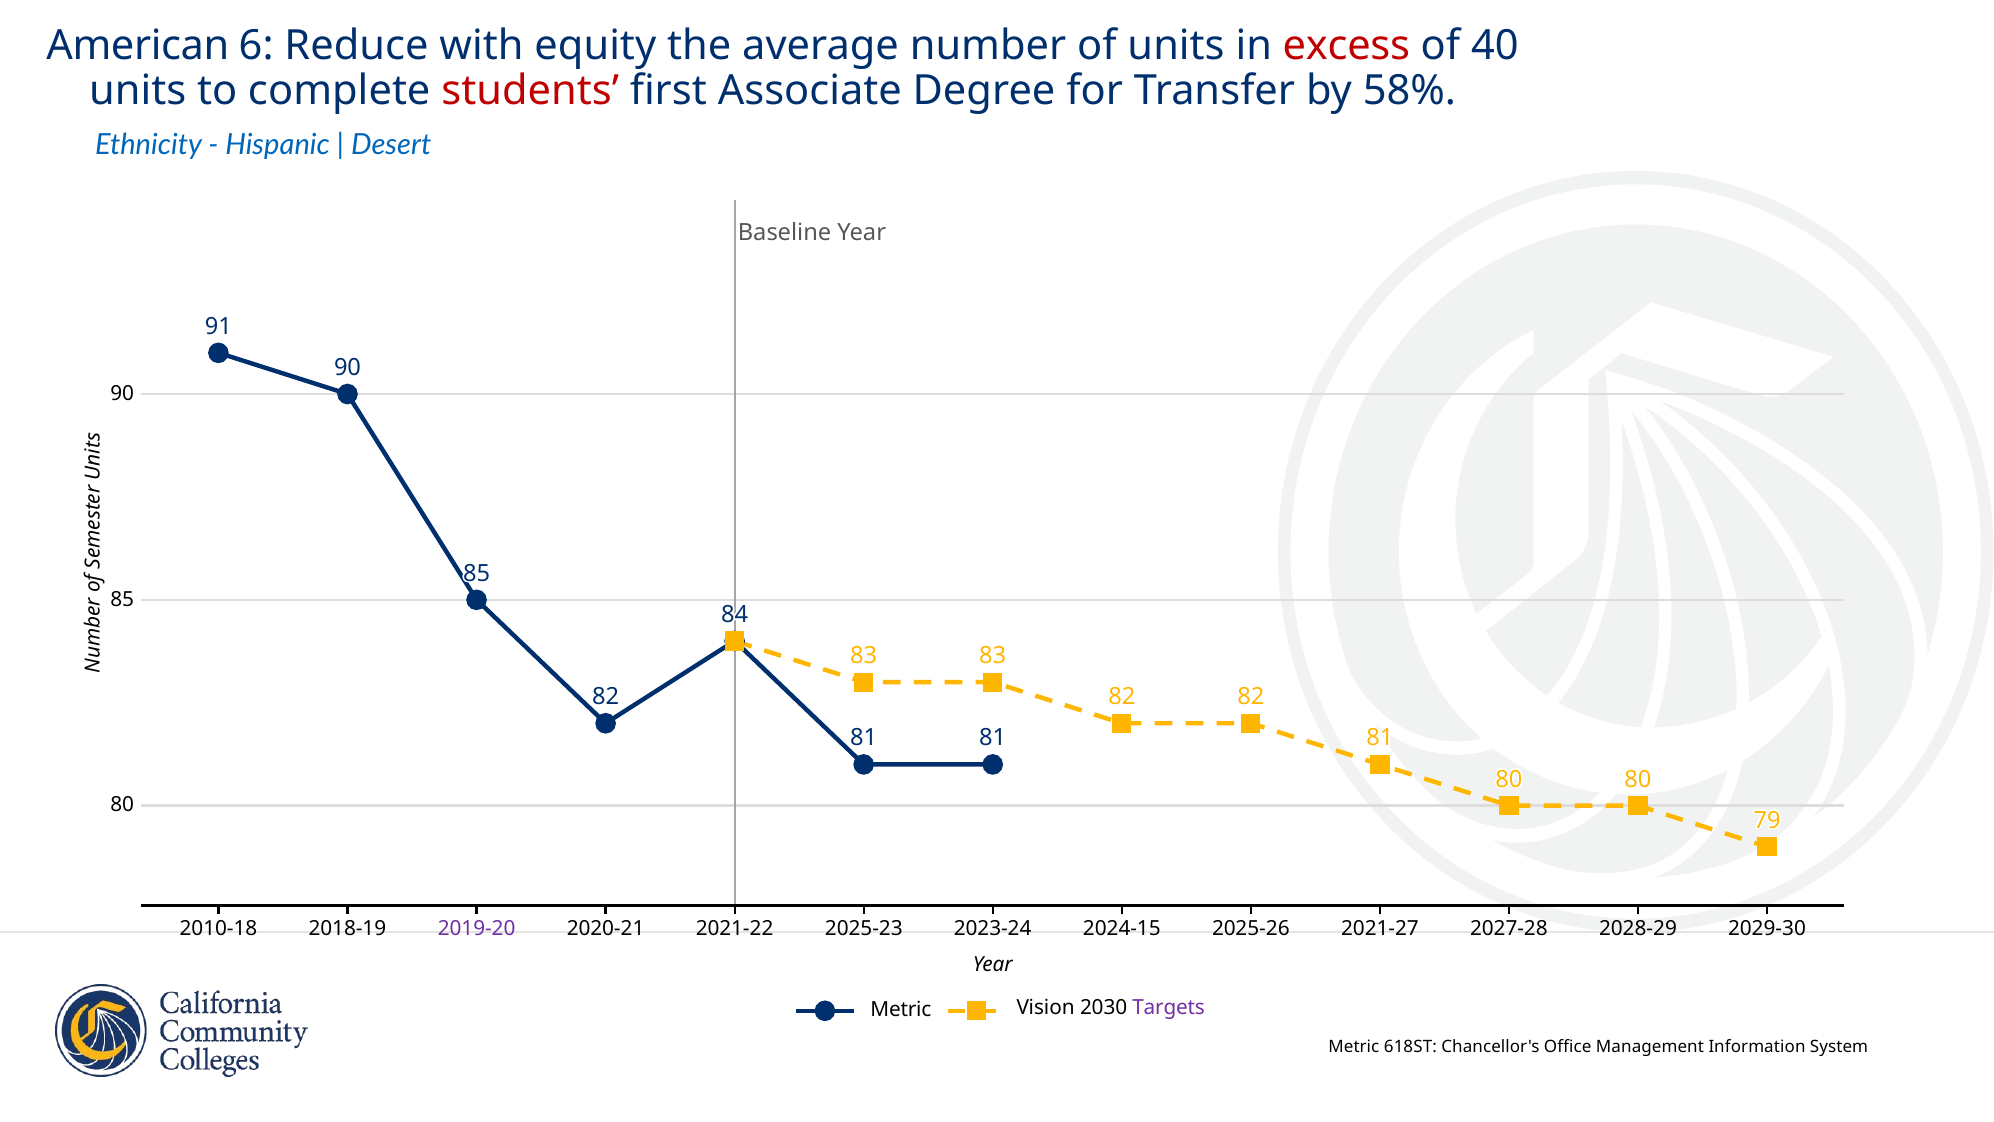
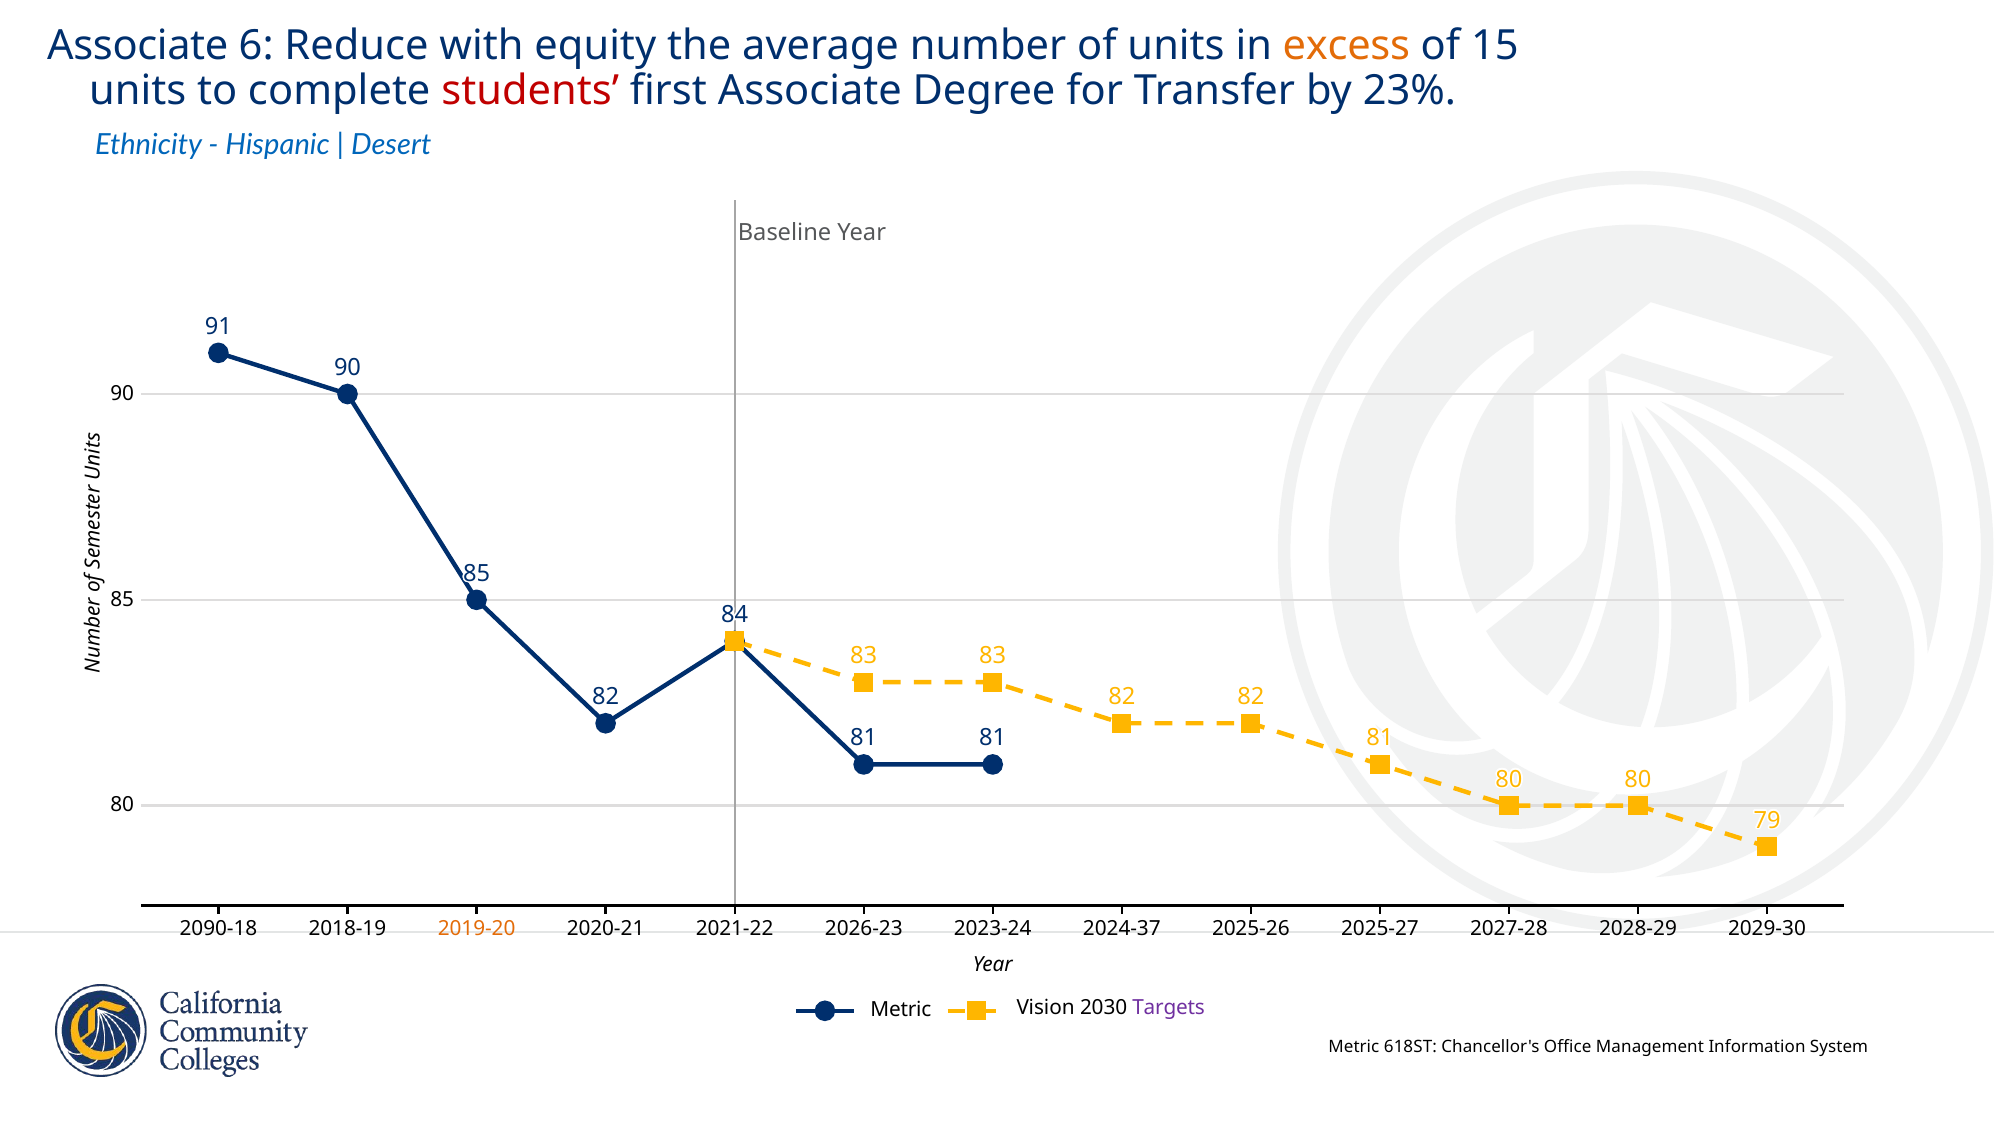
American at (138, 46): American -> Associate
excess colour: red -> orange
40: 40 -> 15
58%: 58% -> 23%
2010-18: 2010-18 -> 2090-18
2019-20 colour: purple -> orange
2025-23: 2025-23 -> 2026-23
2024-15: 2024-15 -> 2024-37
2021-27: 2021-27 -> 2025-27
